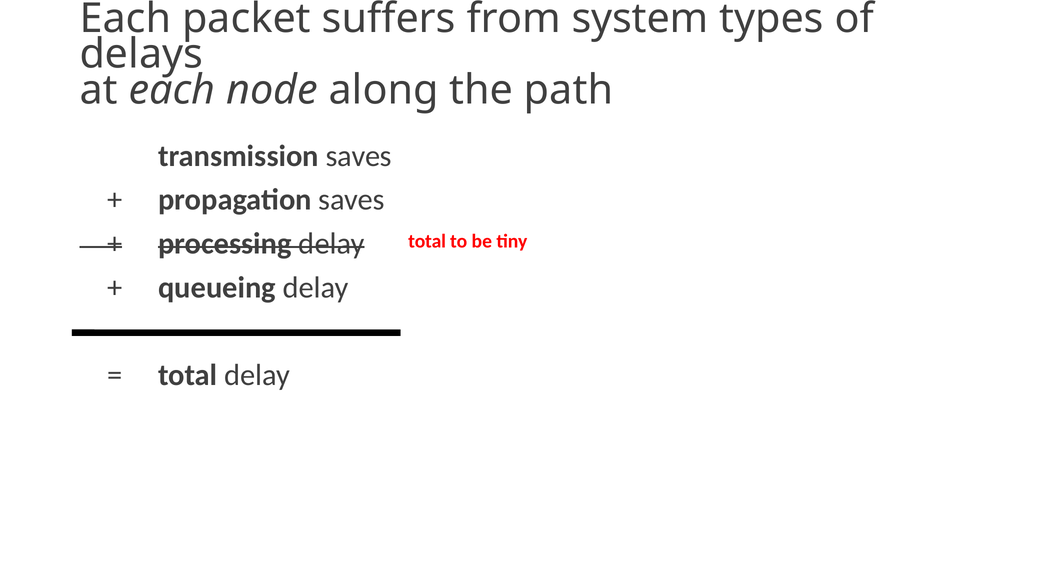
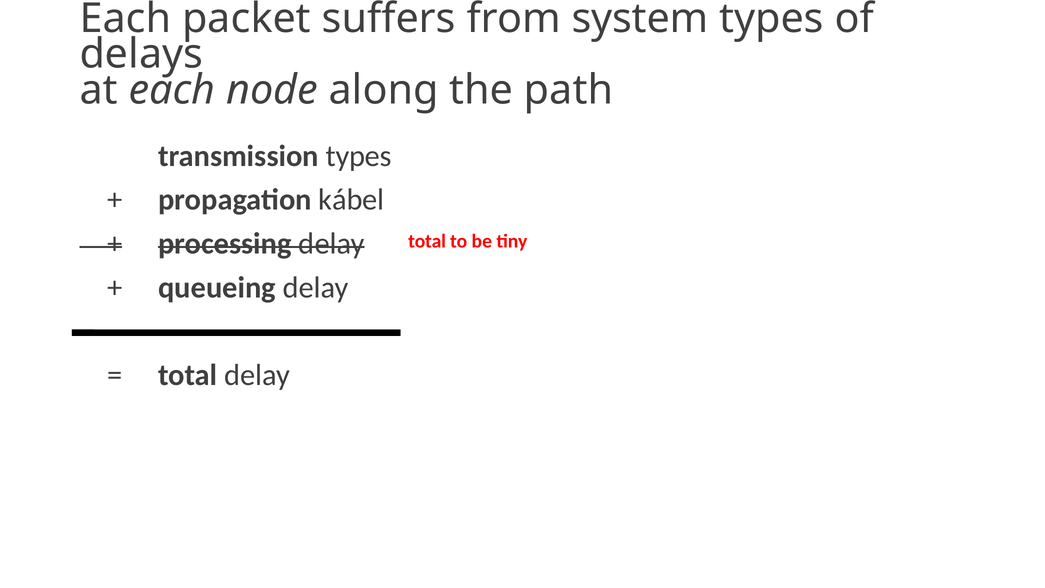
transmission saves: saves -> types
propagation saves: saves -> kábel
